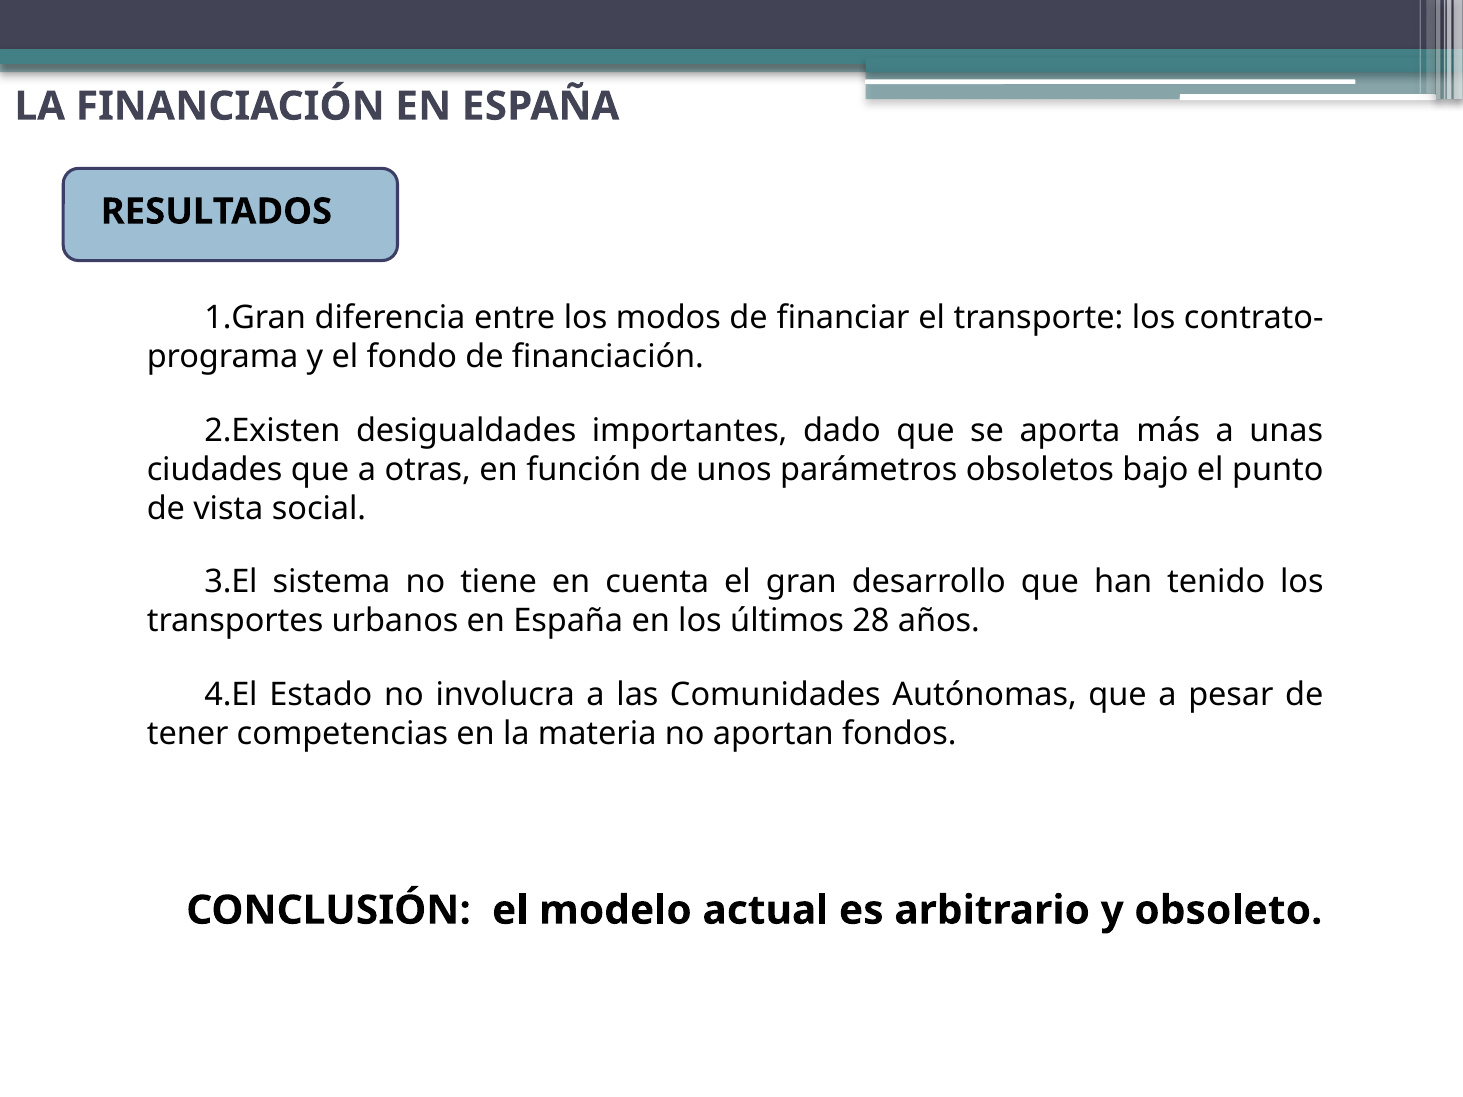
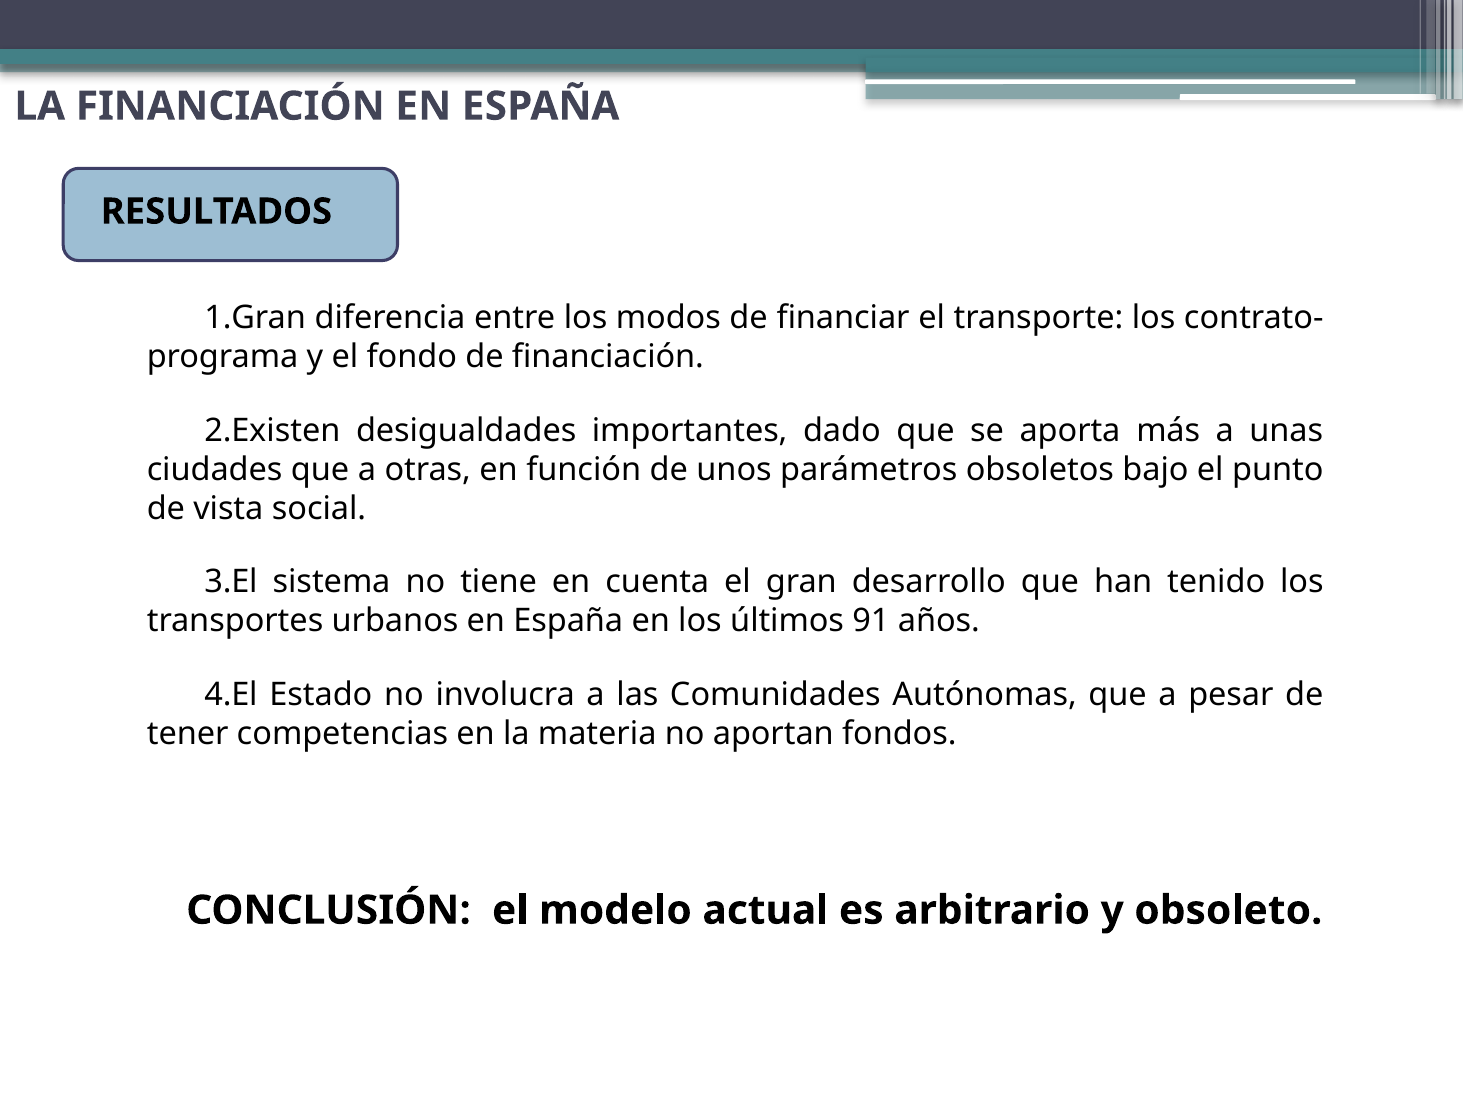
28: 28 -> 91
